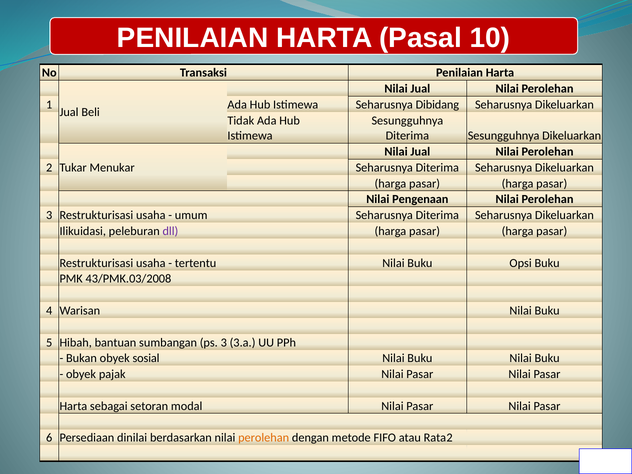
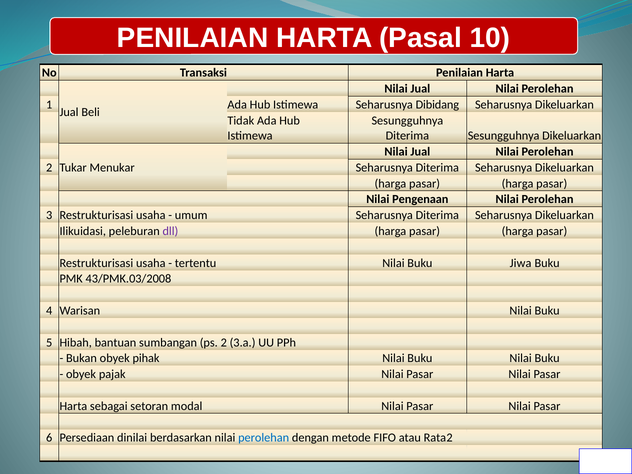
Opsi: Opsi -> Jiwa
ps 3: 3 -> 2
sosial: sosial -> pihak
perolehan at (264, 438) colour: orange -> blue
